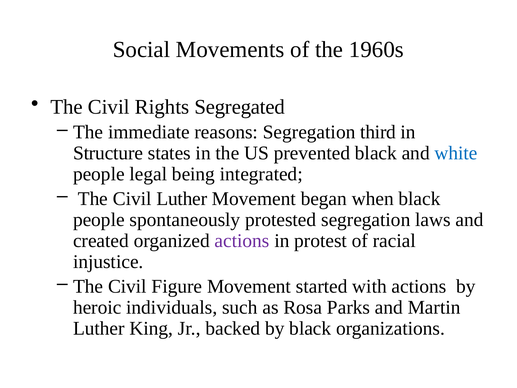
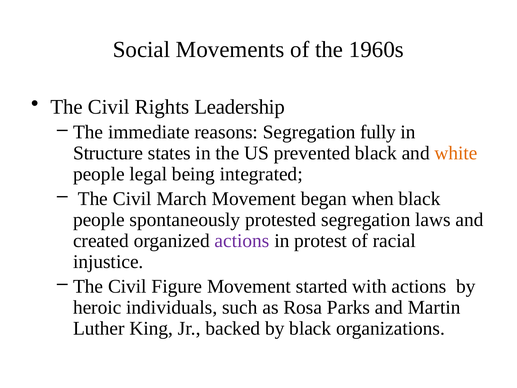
Segregated: Segregated -> Leadership
third: third -> fully
white colour: blue -> orange
Civil Luther: Luther -> March
